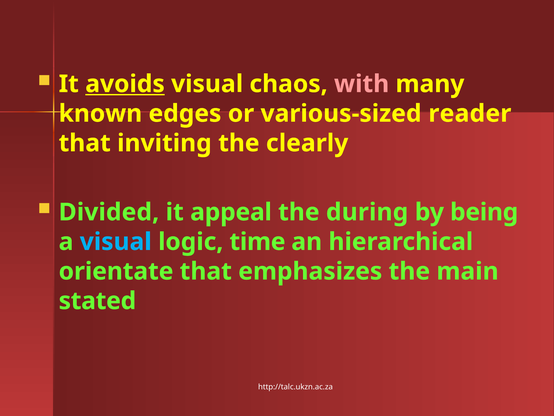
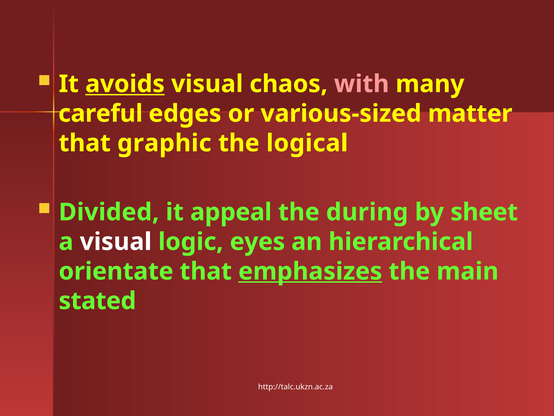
known: known -> careful
reader: reader -> matter
inviting: inviting -> graphic
clearly: clearly -> logical
being: being -> sheet
visual at (116, 242) colour: light blue -> white
time: time -> eyes
emphasizes underline: none -> present
